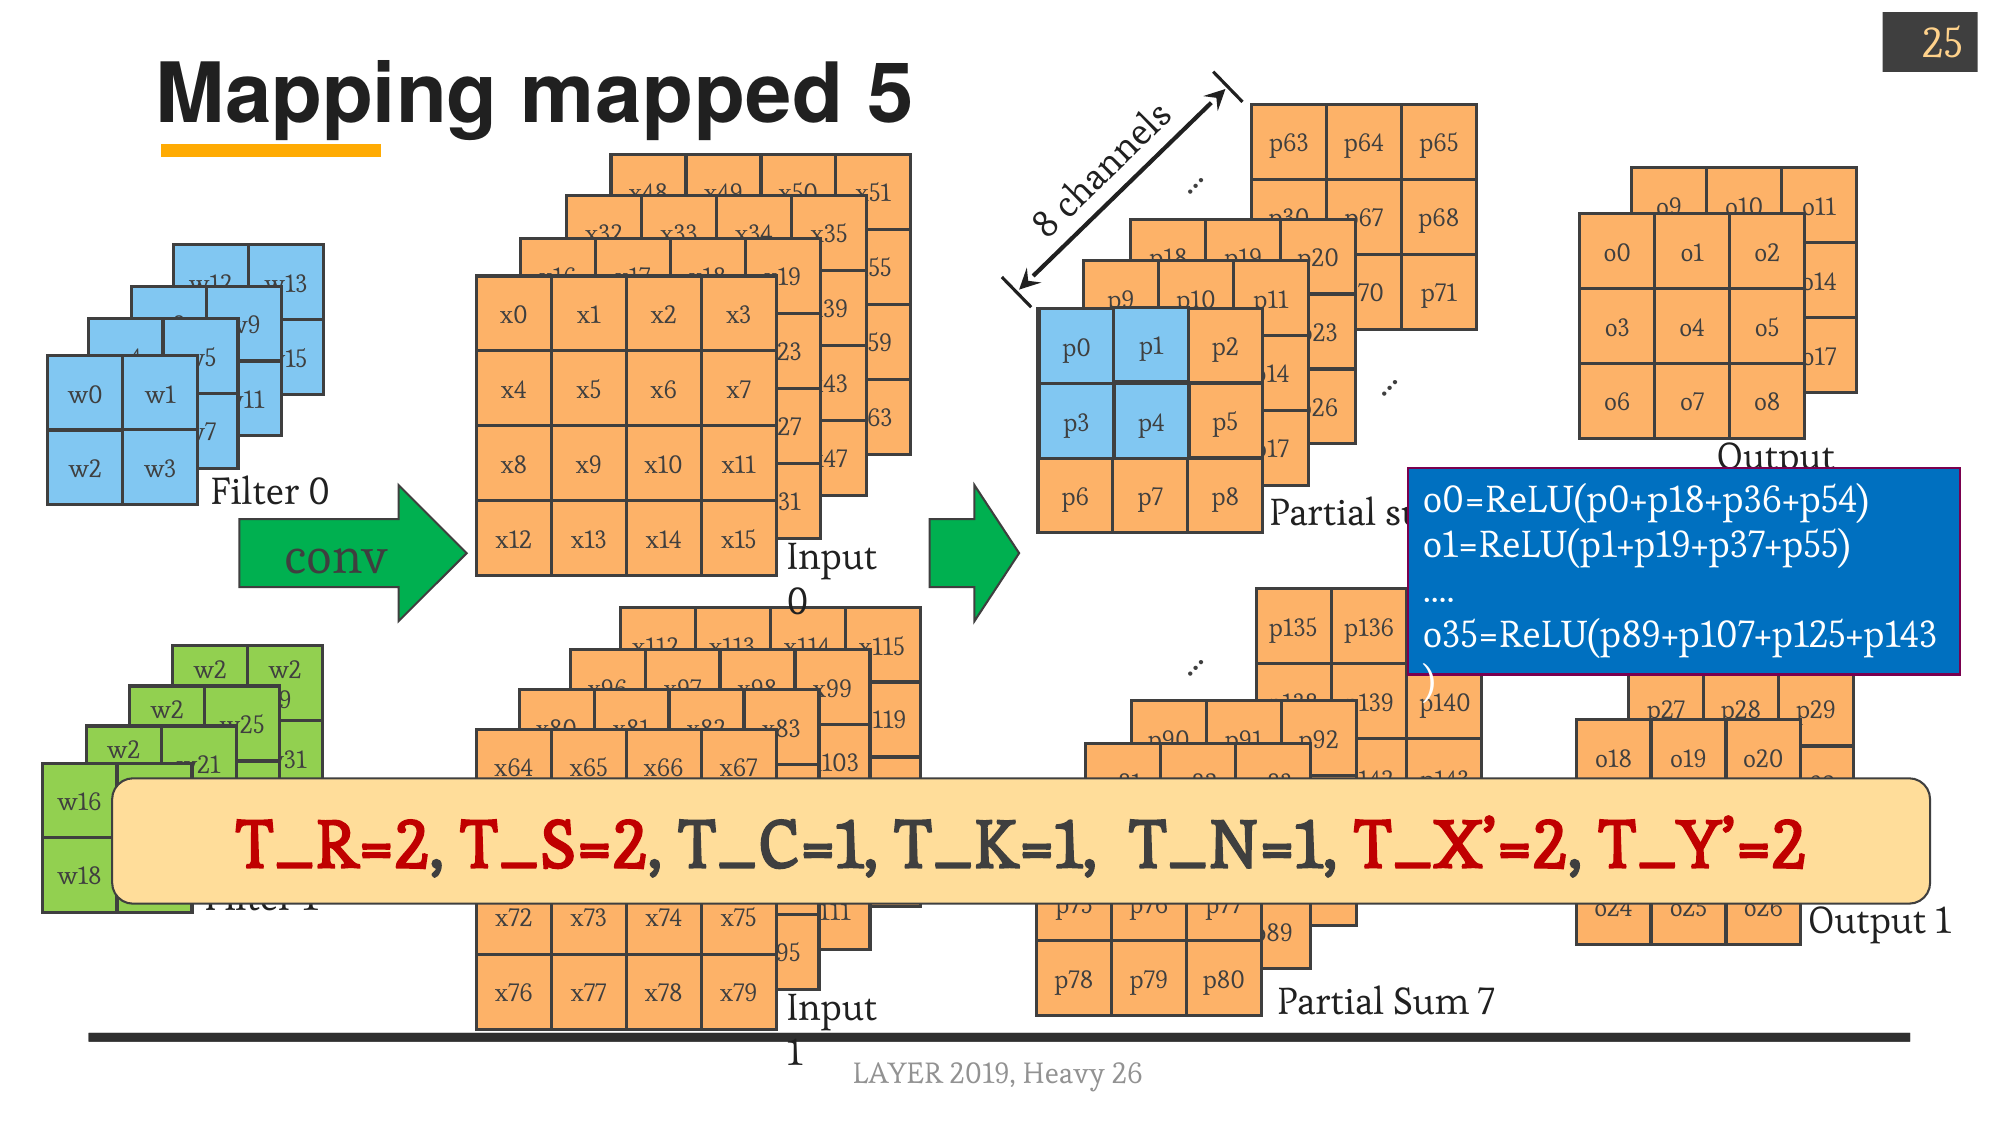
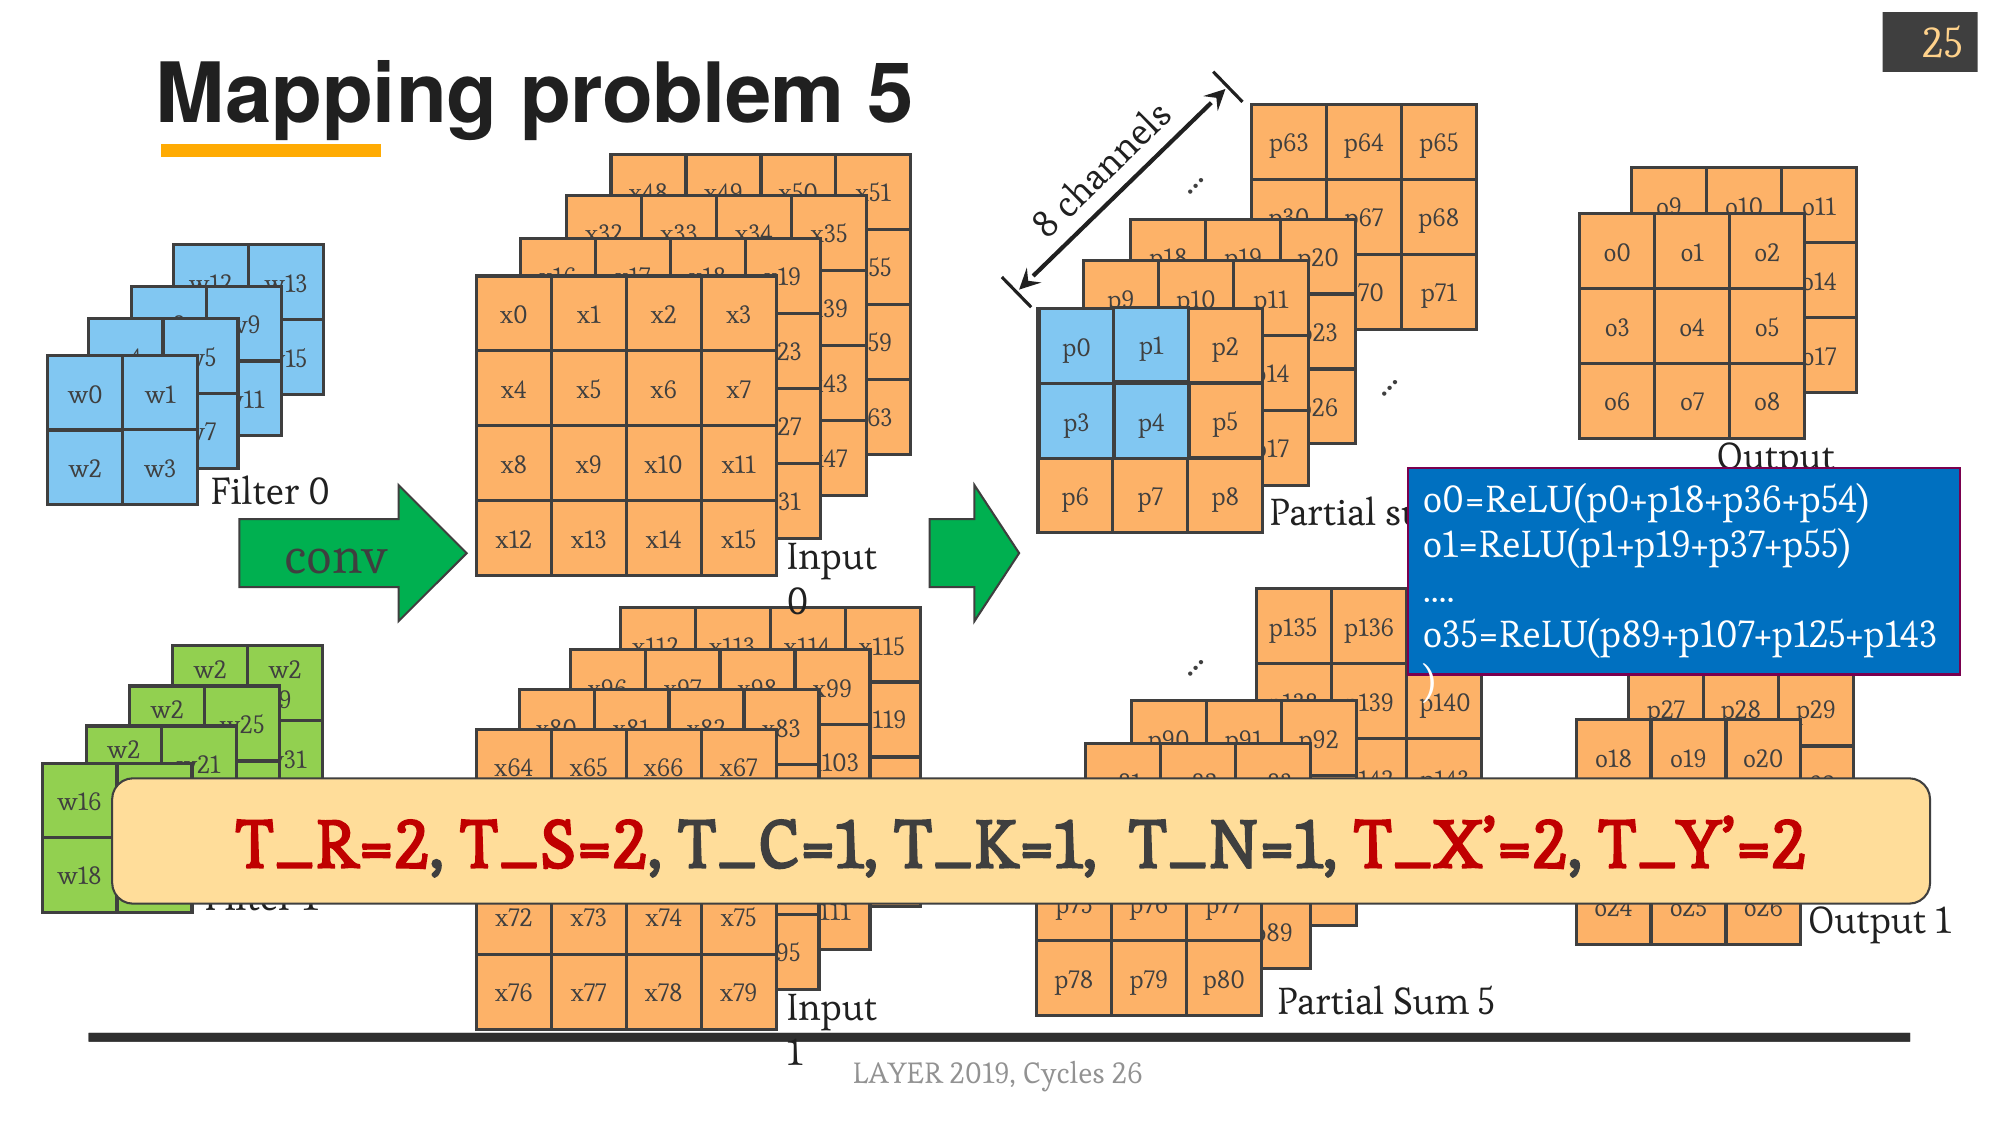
mapped: mapped -> problem
Sum 7: 7 -> 5
Heavy: Heavy -> Cycles
